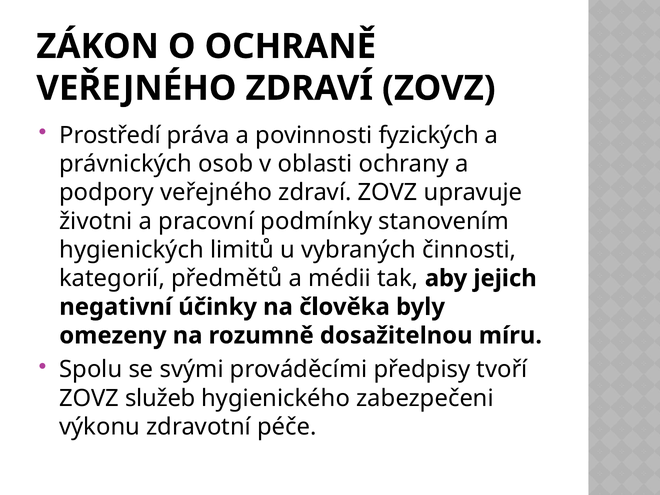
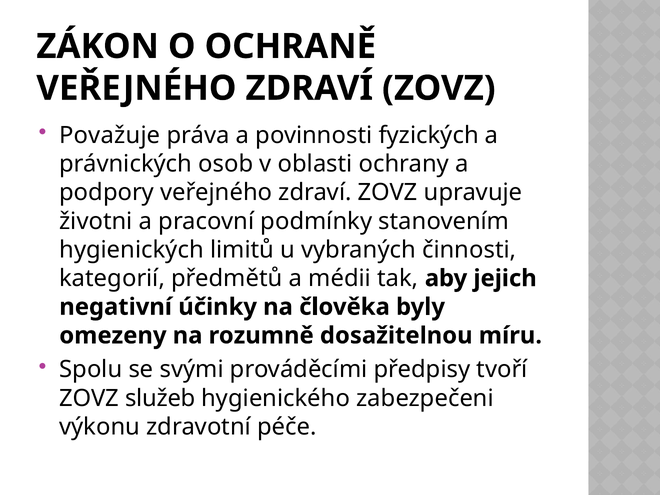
Prostředí: Prostředí -> Považuje
